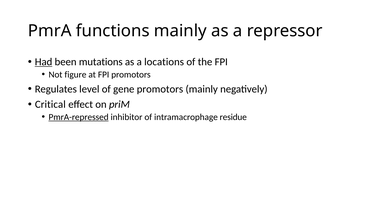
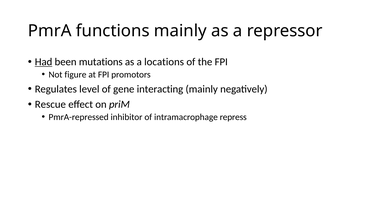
gene promotors: promotors -> interacting
Critical: Critical -> Rescue
PmrA-repressed underline: present -> none
residue: residue -> repress
